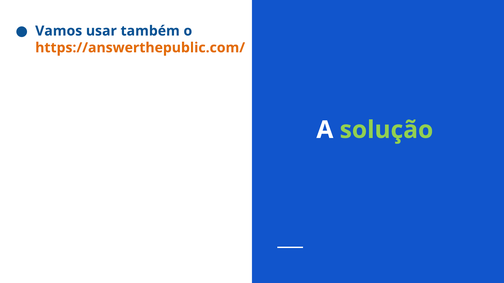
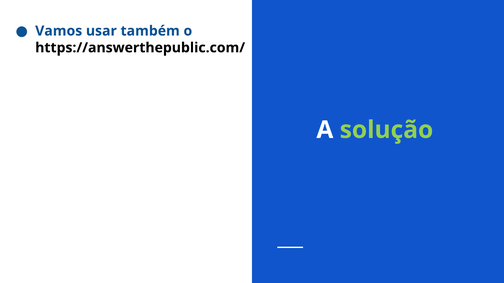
https://answerthepublic.com/ colour: orange -> black
